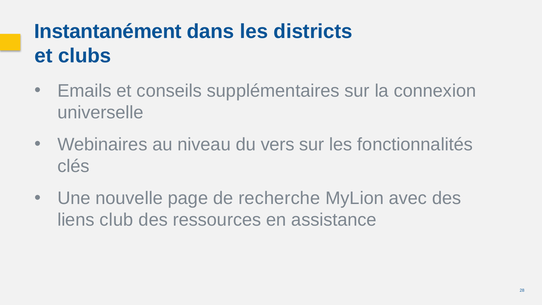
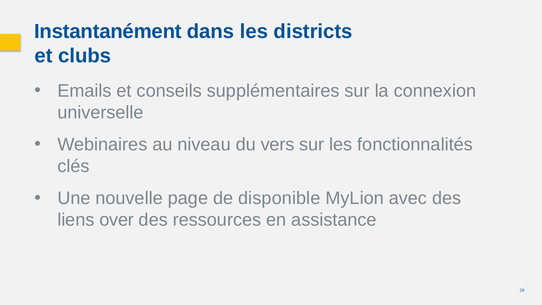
recherche: recherche -> disponible
club: club -> over
